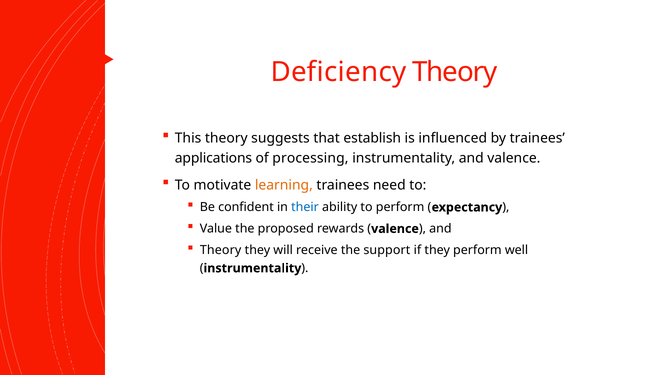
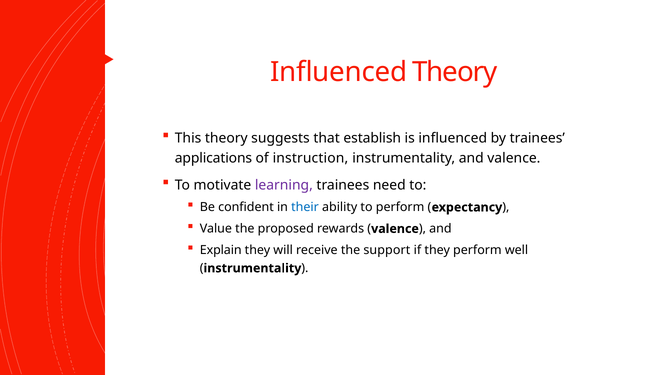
Deficiency at (338, 72): Deficiency -> Influenced
processing: processing -> instruction
learning colour: orange -> purple
Theory at (221, 250): Theory -> Explain
